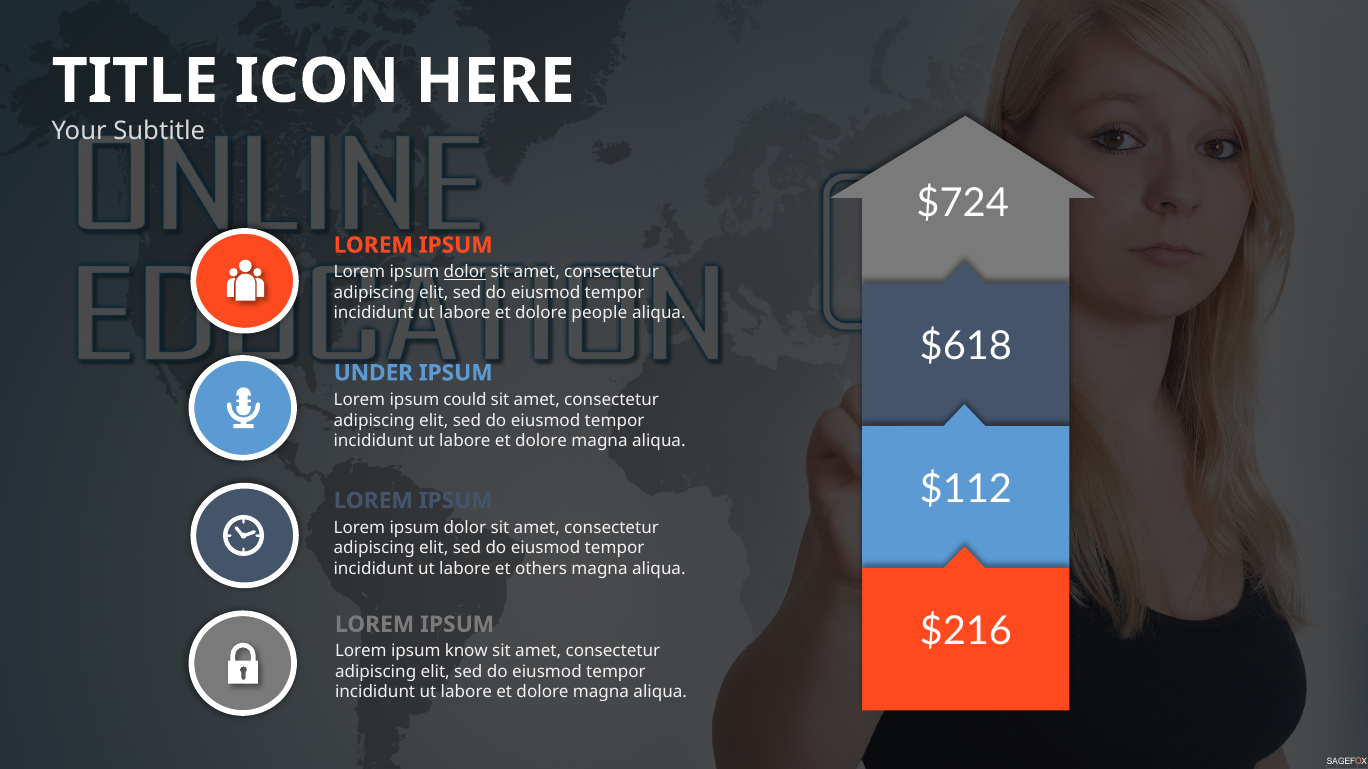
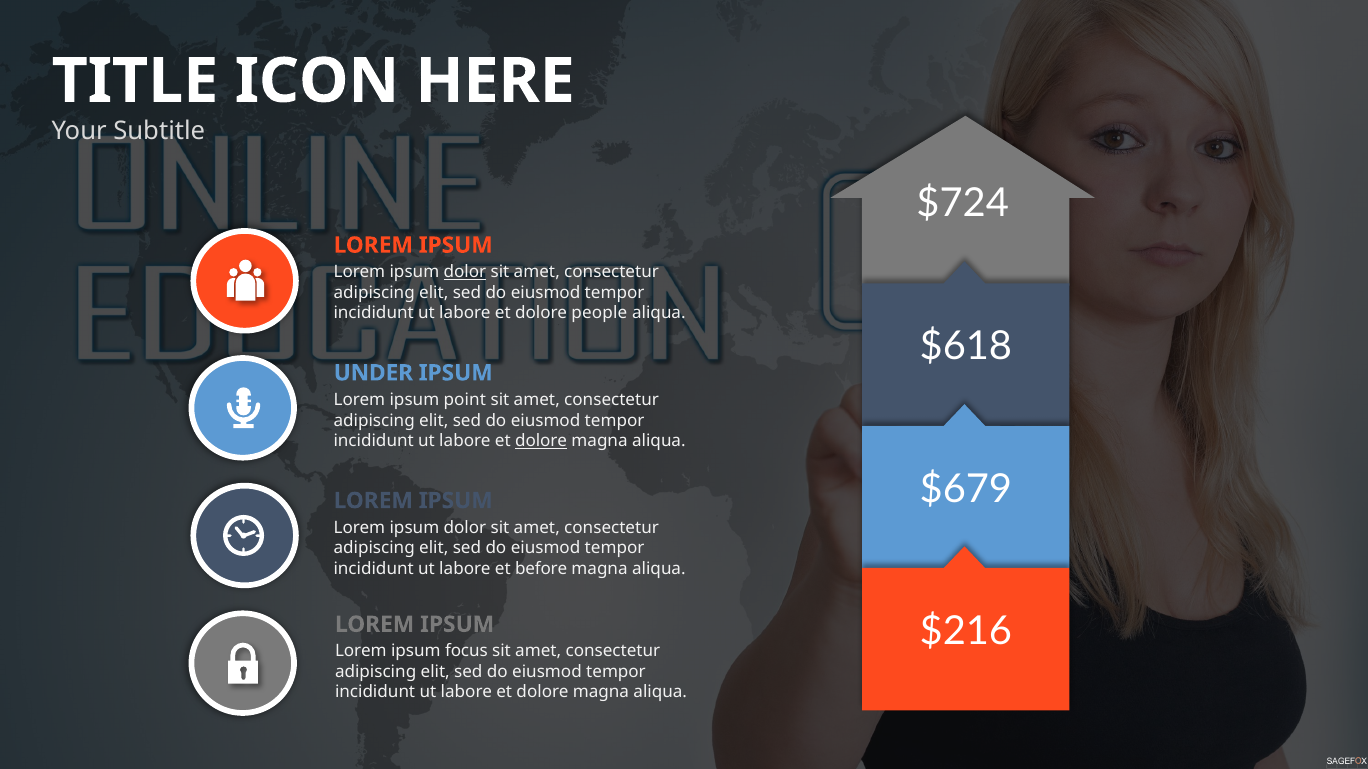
could: could -> point
dolore at (541, 441) underline: none -> present
$112: $112 -> $679
others: others -> before
know: know -> focus
